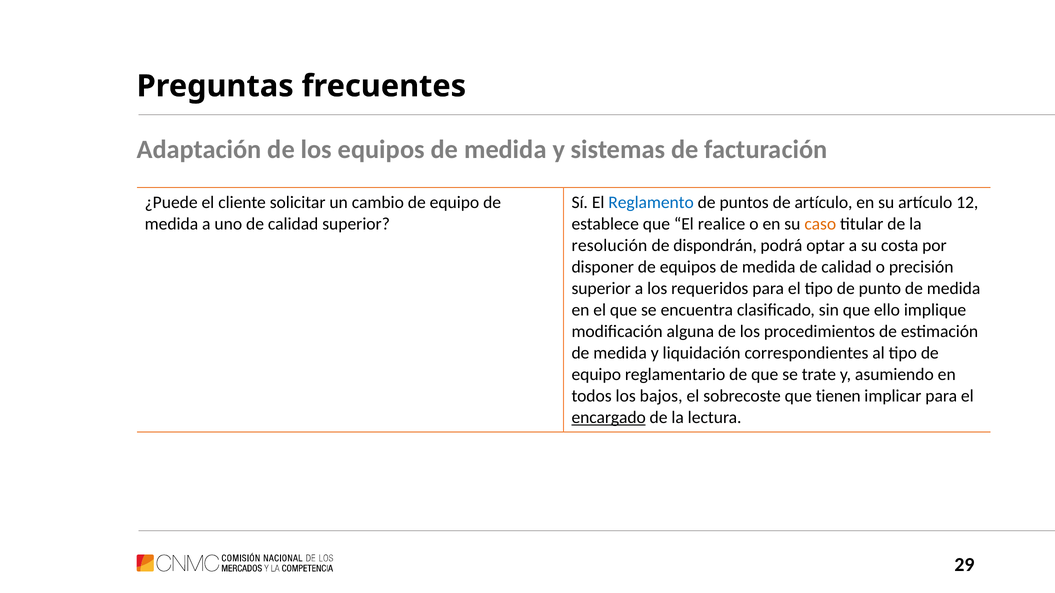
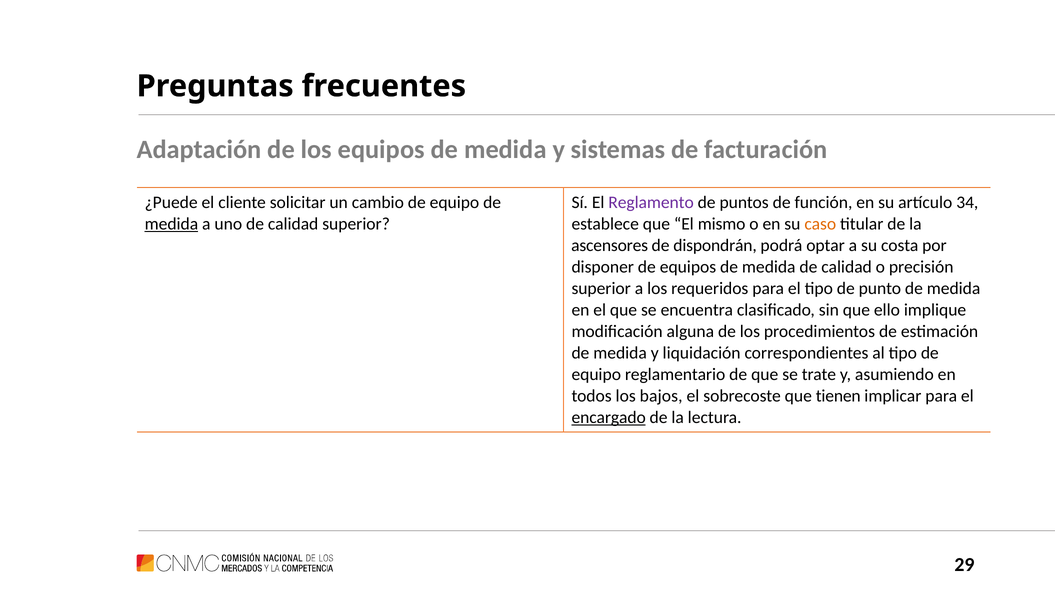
Reglamento colour: blue -> purple
de artículo: artículo -> función
12: 12 -> 34
medida at (171, 224) underline: none -> present
realice: realice -> mismo
resolución: resolución -> ascensores
